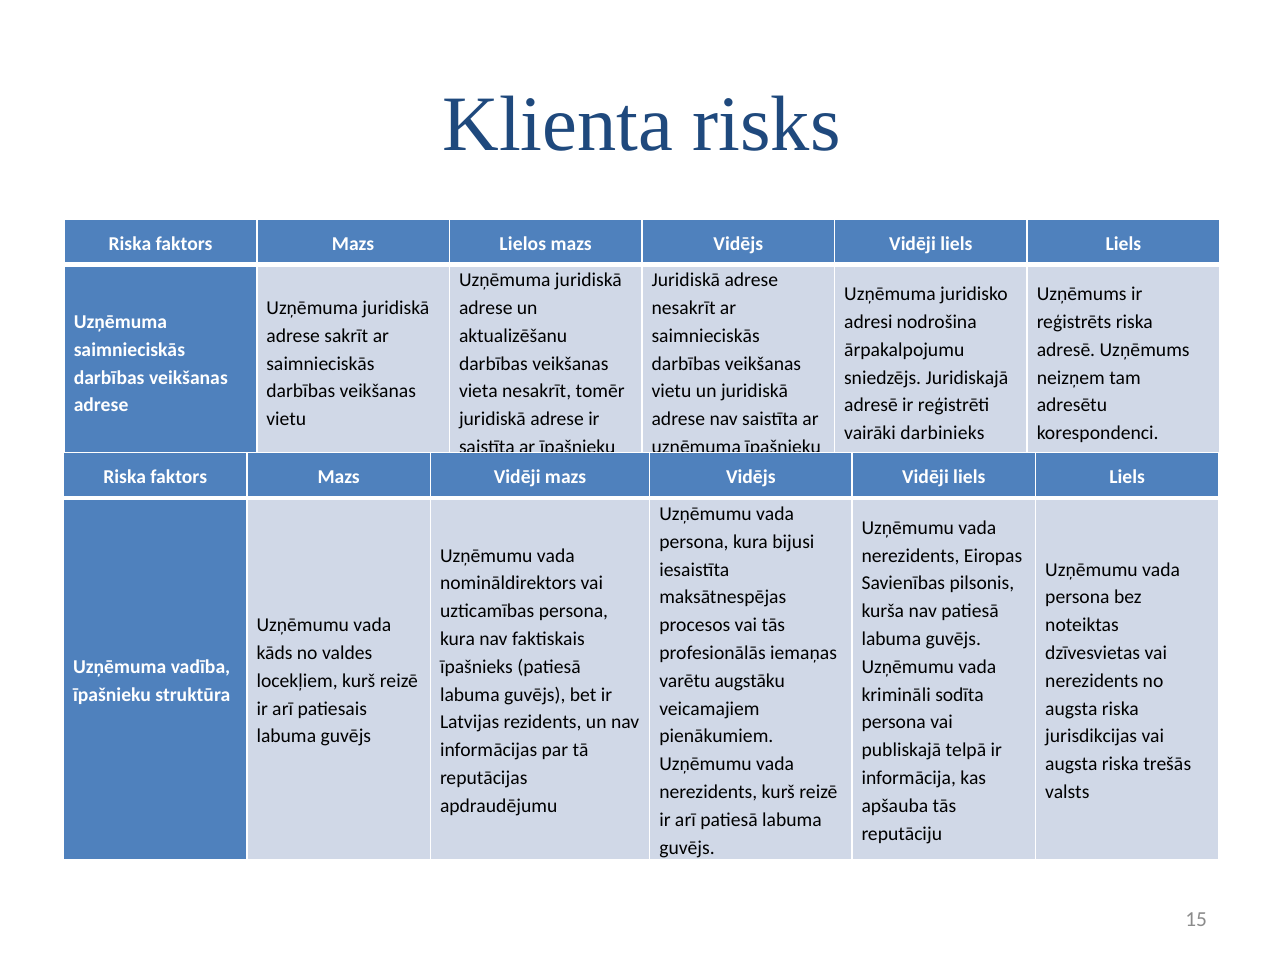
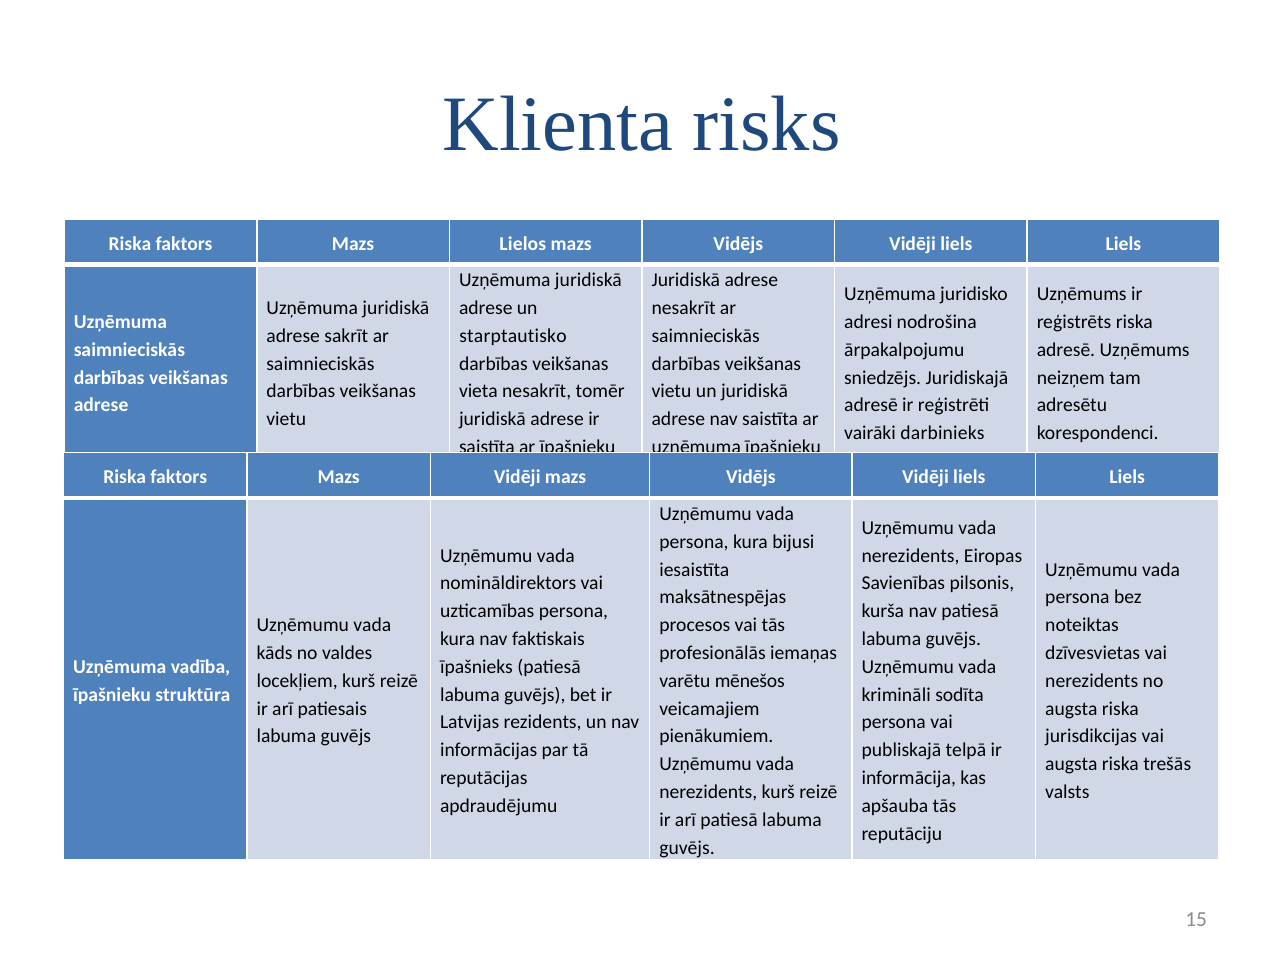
aktualizēšanu: aktualizēšanu -> starptautisko
augstāku: augstāku -> mēnešos
